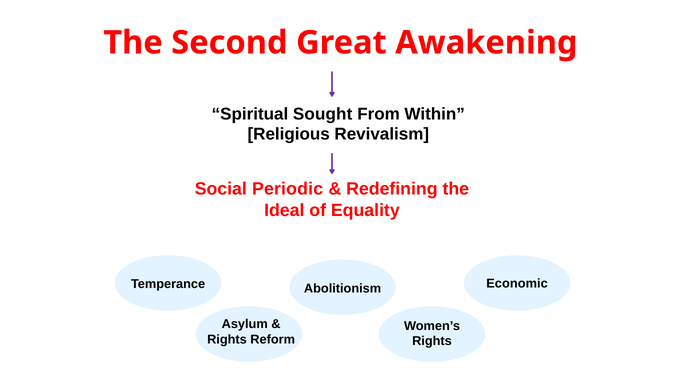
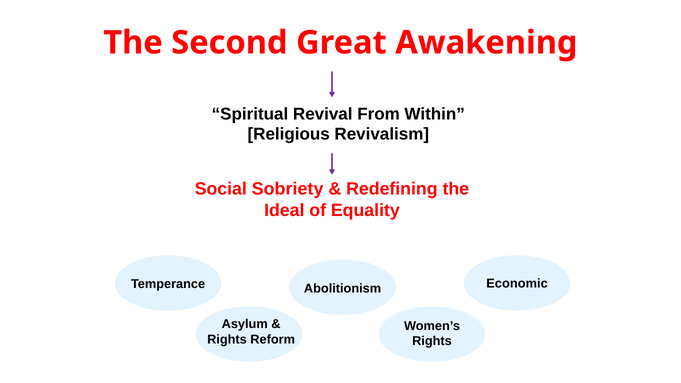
Sought: Sought -> Revival
Periodic: Periodic -> Sobriety
